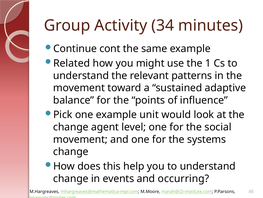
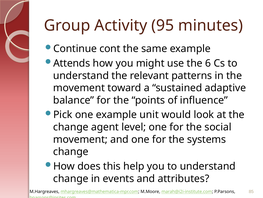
34: 34 -> 95
Related: Related -> Attends
1: 1 -> 6
occurring: occurring -> attributes
